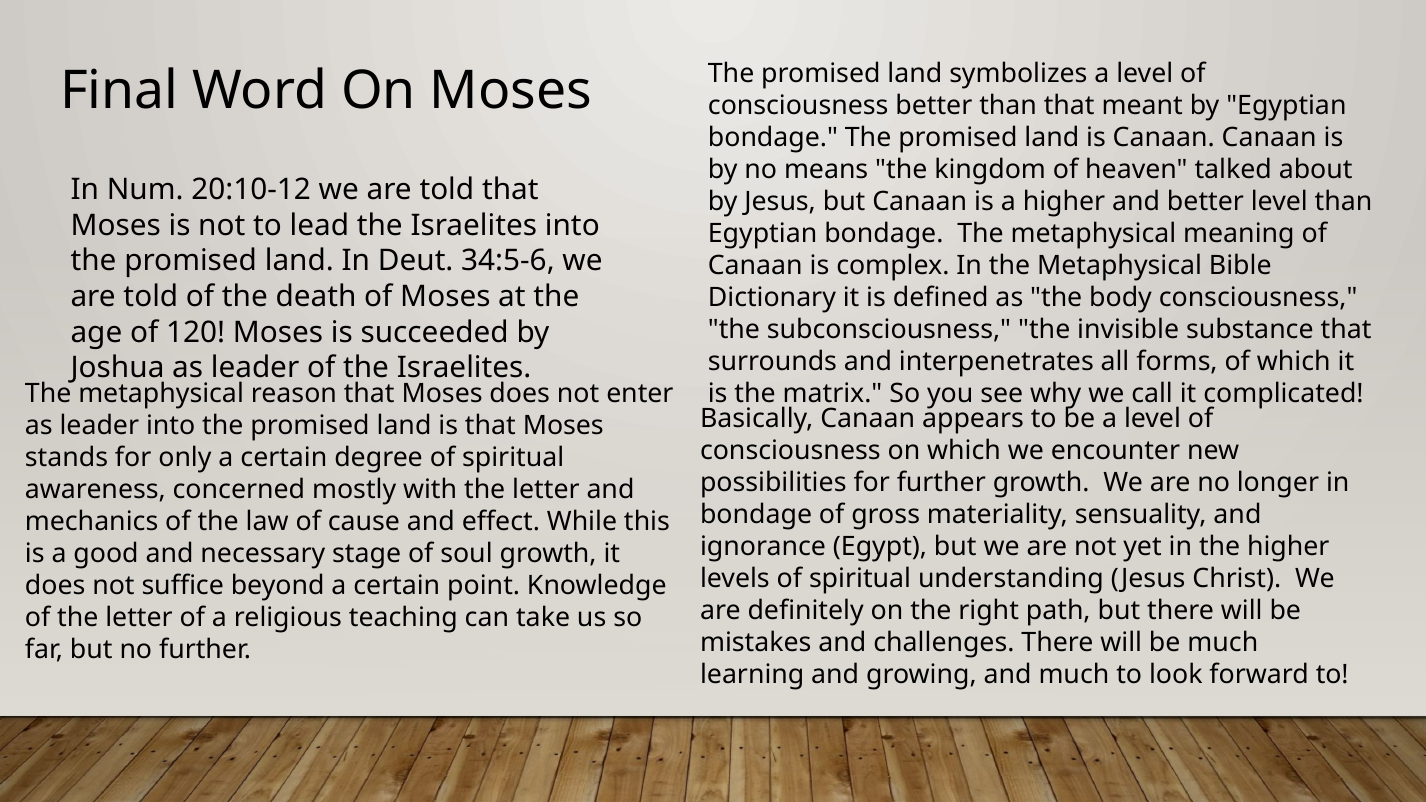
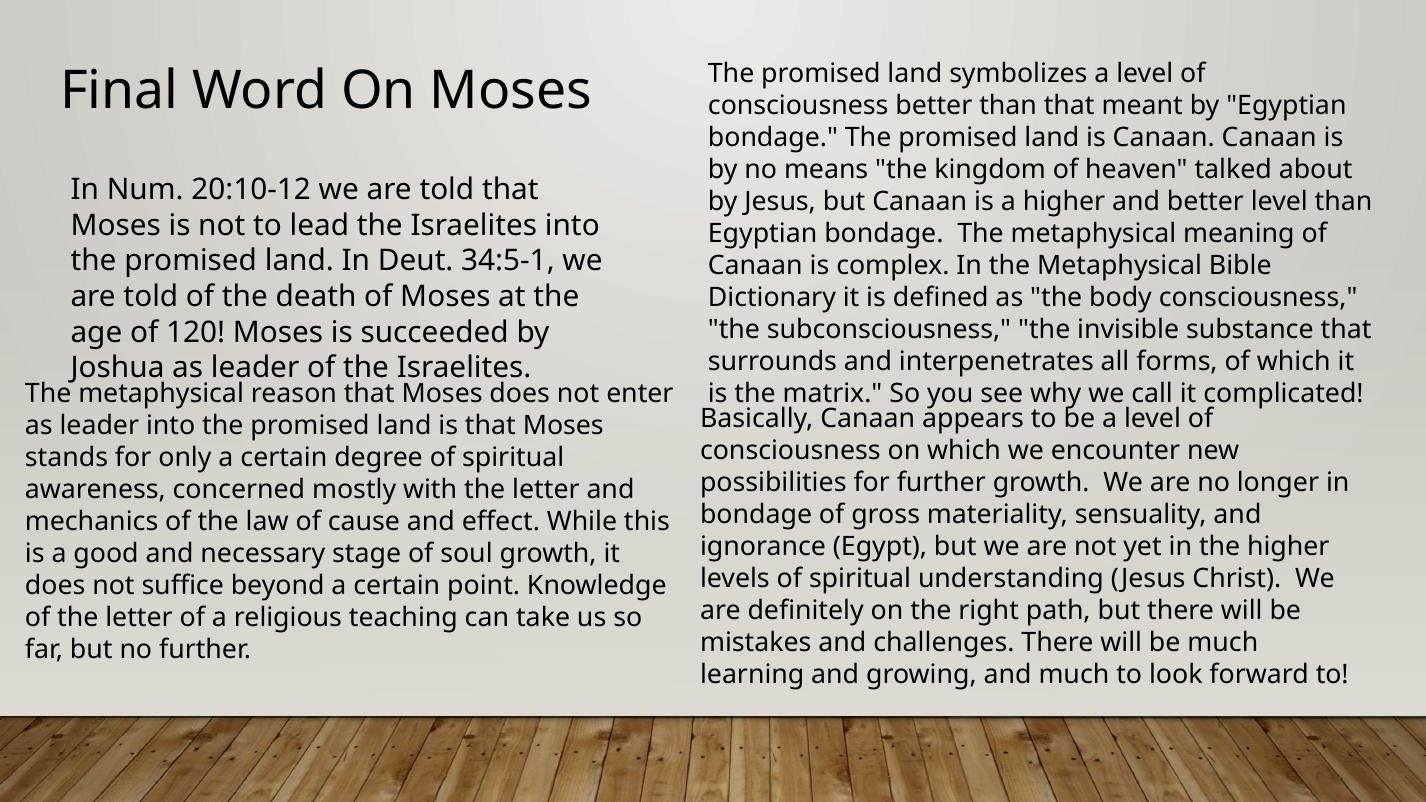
34:5-6: 34:5-6 -> 34:5-1
